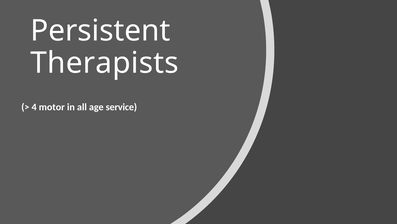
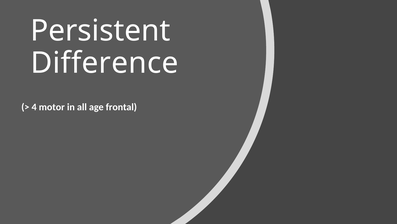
Therapists: Therapists -> Difference
service: service -> frontal
